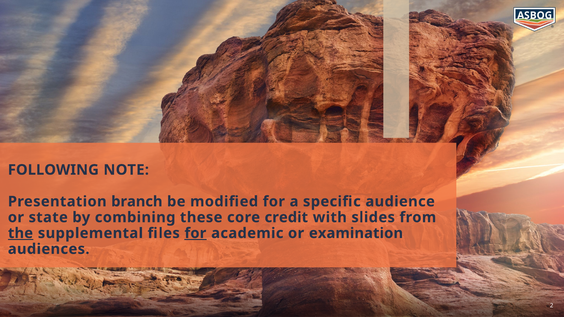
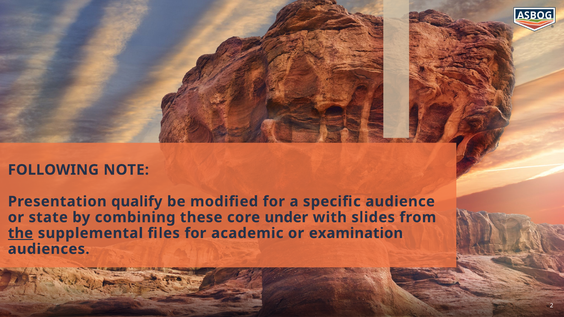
branch: branch -> qualify
credit: credit -> under
for at (195, 233) underline: present -> none
